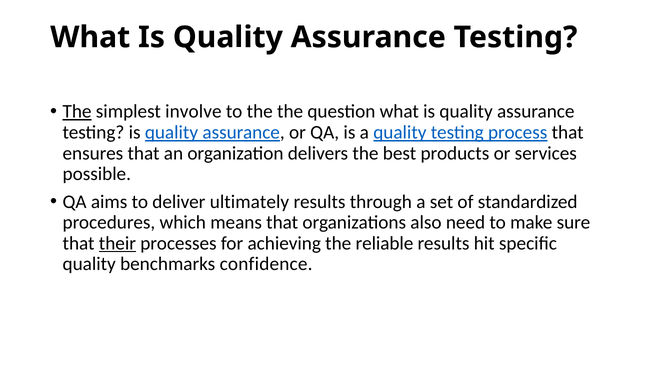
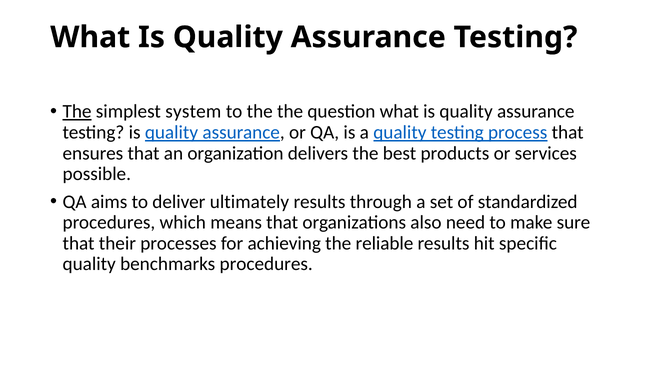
involve: involve -> system
their underline: present -> none
benchmarks confidence: confidence -> procedures
